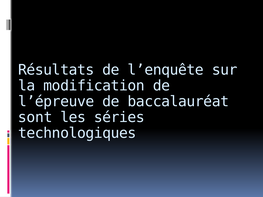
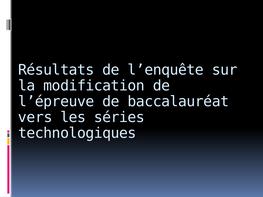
sont: sont -> vers
